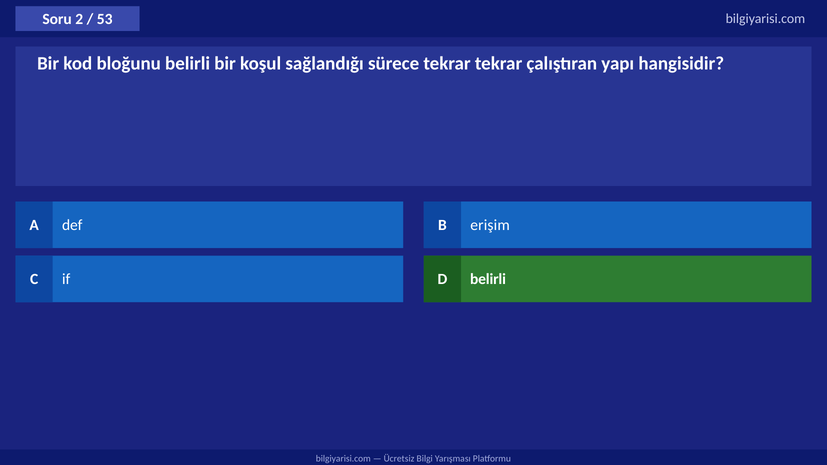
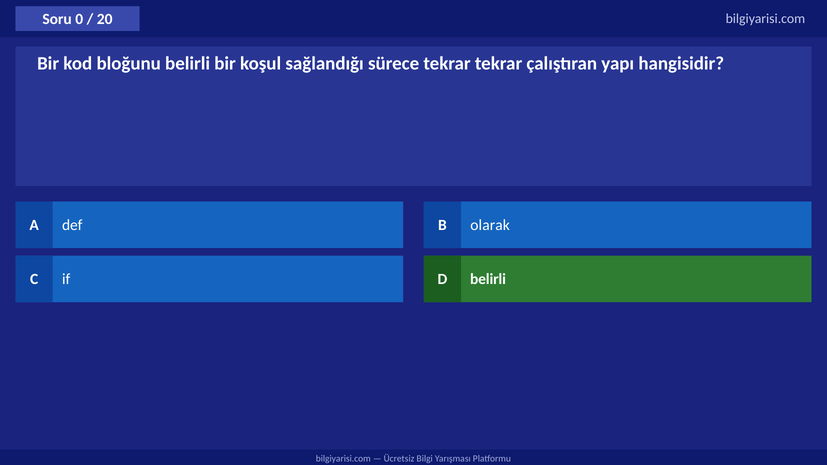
2: 2 -> 0
53: 53 -> 20
erişim: erişim -> olarak
